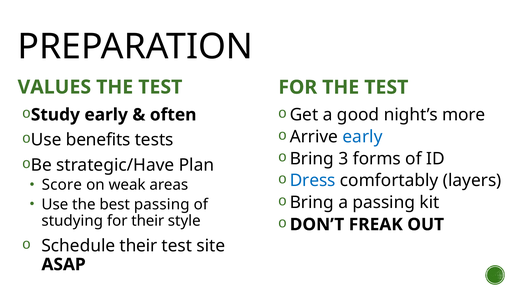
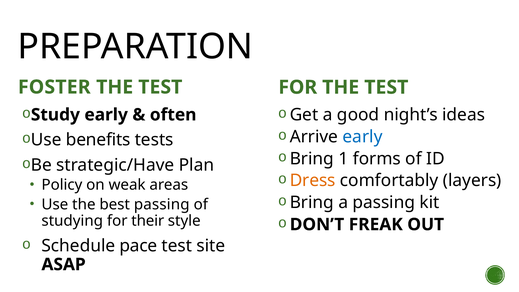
VALUES: VALUES -> FOSTER
more: more -> ideas
3: 3 -> 1
Dress colour: blue -> orange
Score: Score -> Policy
Schedule their: their -> pace
